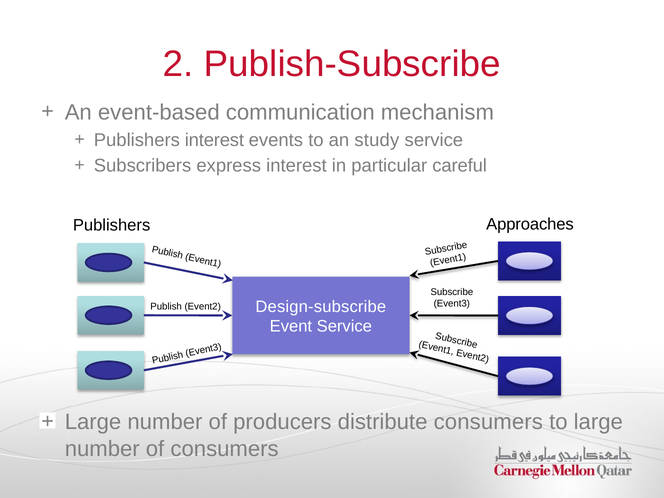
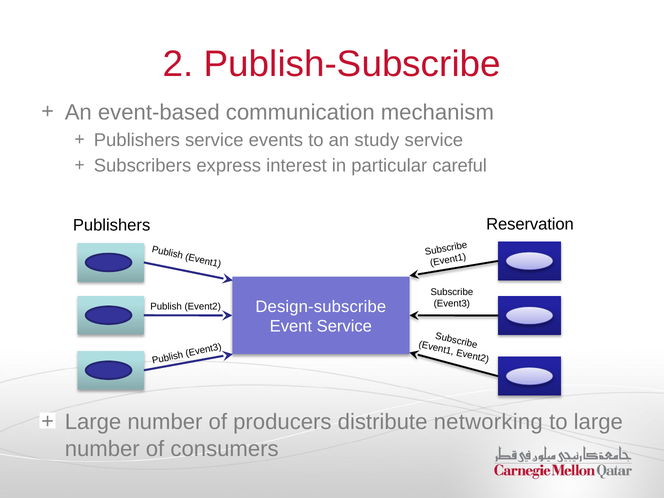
Publishers interest: interest -> service
Approaches: Approaches -> Reservation
distribute consumers: consumers -> networking
